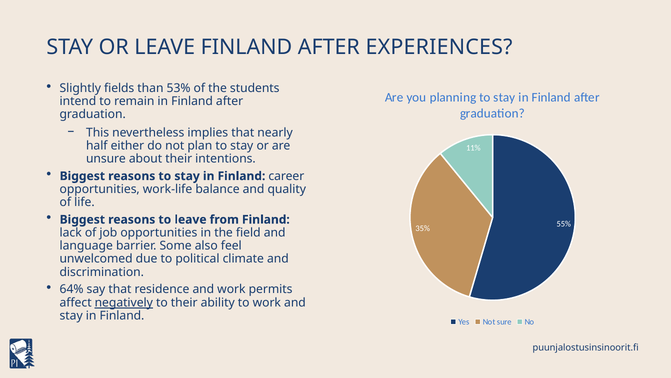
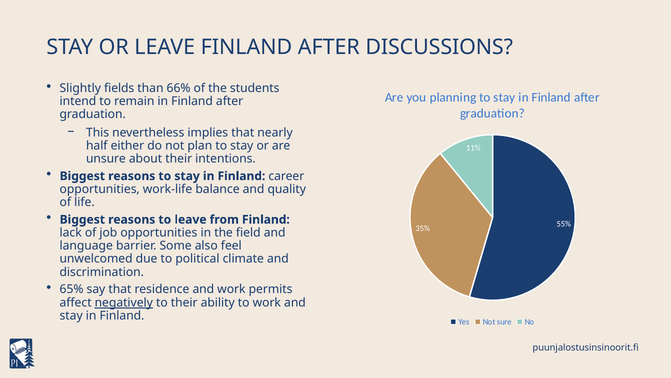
EXPERIENCES: EXPERIENCES -> DISCUSSIONS
53%: 53% -> 66%
64%: 64% -> 65%
